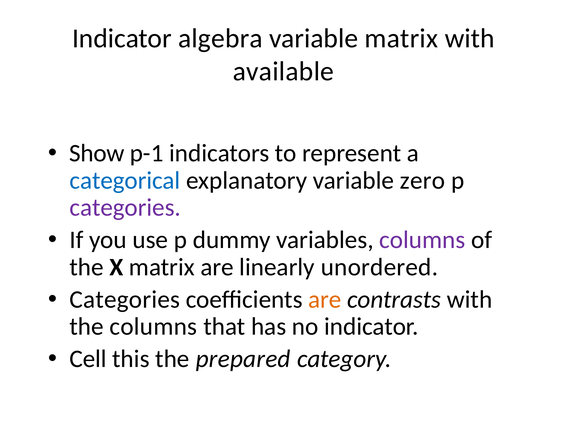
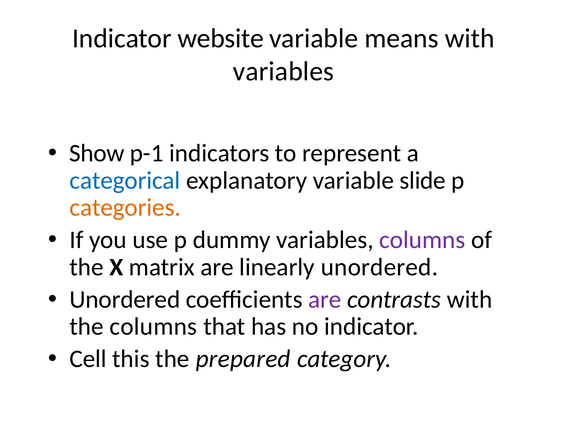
algebra: algebra -> website
variable matrix: matrix -> means
available at (283, 71): available -> variables
zero: zero -> slide
categories at (125, 208) colour: purple -> orange
Categories at (125, 300): Categories -> Unordered
are at (325, 300) colour: orange -> purple
